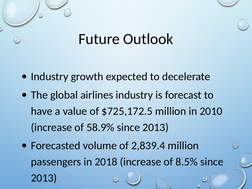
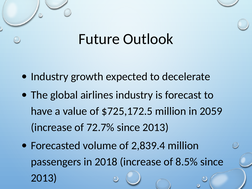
2010: 2010 -> 2059
58.9%: 58.9% -> 72.7%
